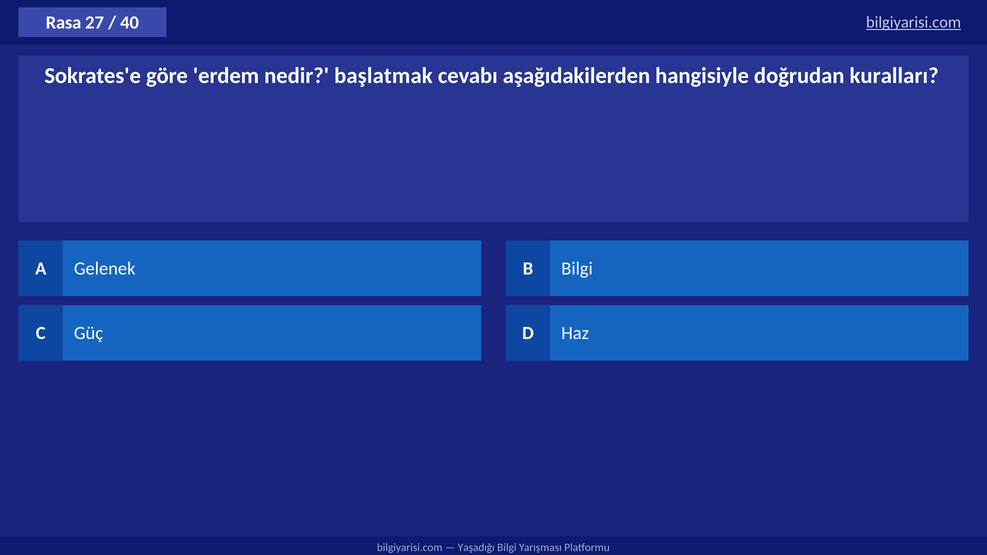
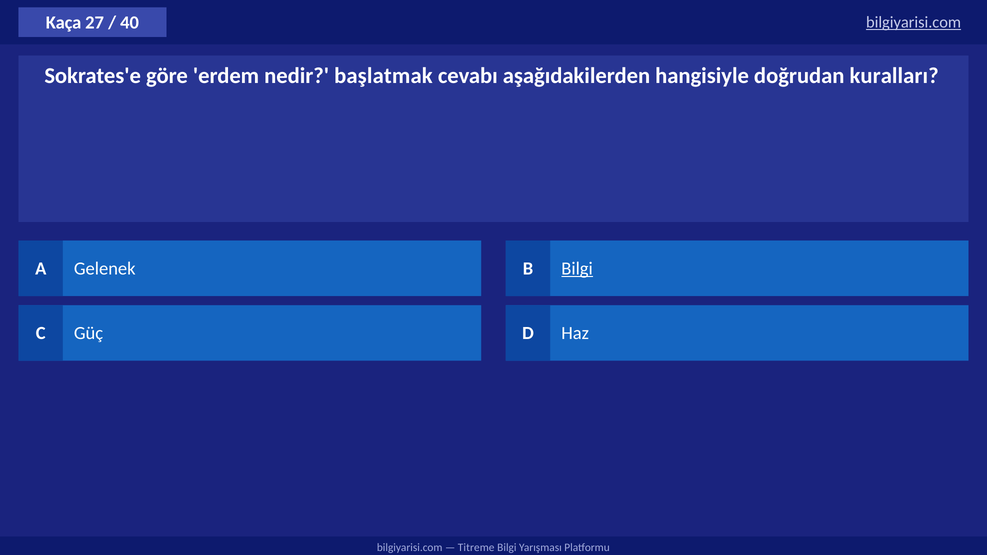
Rasa: Rasa -> Kaça
Bilgi at (577, 269) underline: none -> present
Yaşadığı: Yaşadığı -> Titreme
